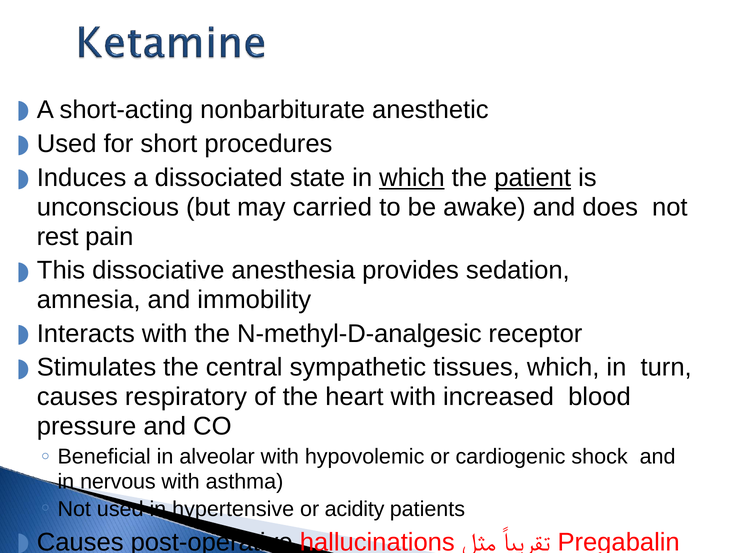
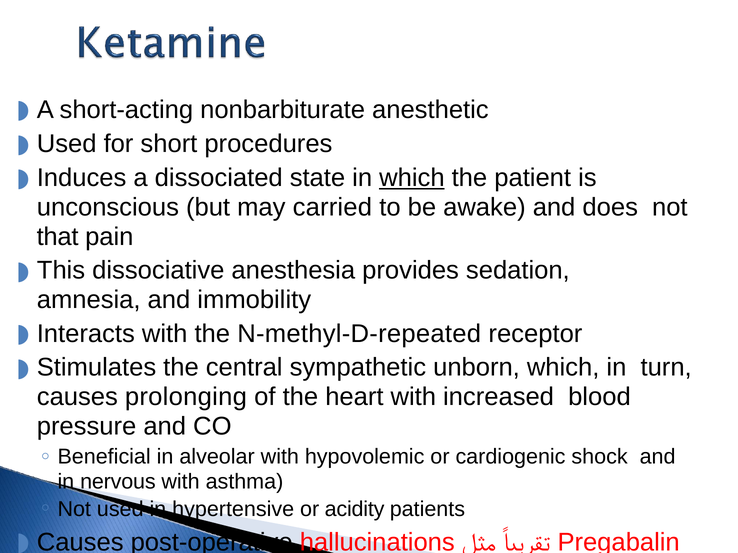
patient underline: present -> none
rest: rest -> that
N-methyl-D-analgesic: N-methyl-D-analgesic -> N-methyl-D-repeated
tissues: tissues -> unborn
respiratory: respiratory -> prolonging
